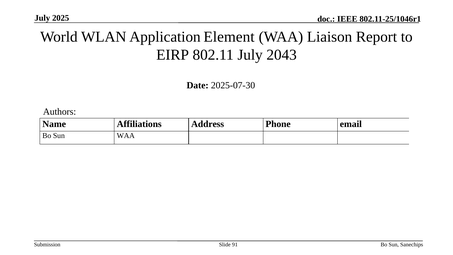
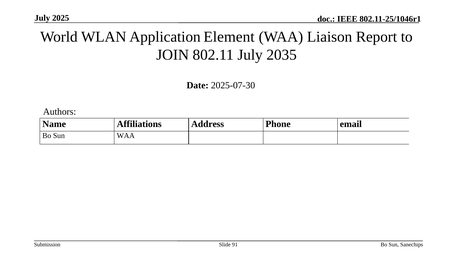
EIRP: EIRP -> JOIN
2043: 2043 -> 2035
